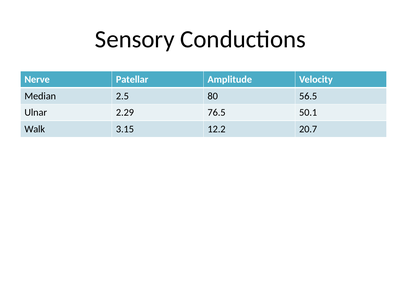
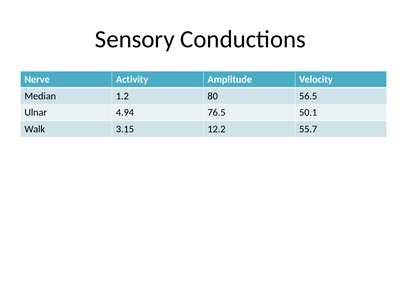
Patellar: Patellar -> Activity
2.5: 2.5 -> 1.2
2.29: 2.29 -> 4.94
20.7: 20.7 -> 55.7
